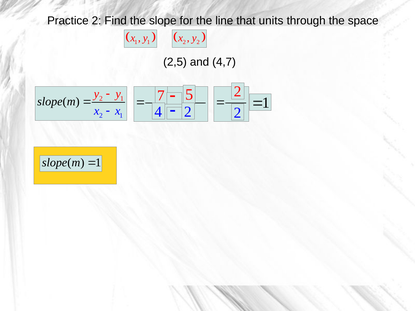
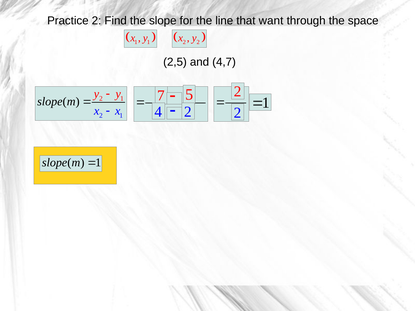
units: units -> want
